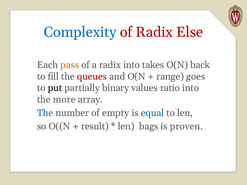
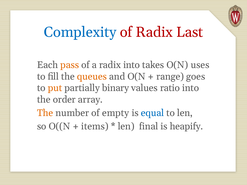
Else: Else -> Last
back: back -> uses
queues colour: red -> orange
put colour: black -> orange
more: more -> order
The at (45, 113) colour: blue -> orange
result: result -> items
bags: bags -> final
proven: proven -> heapify
